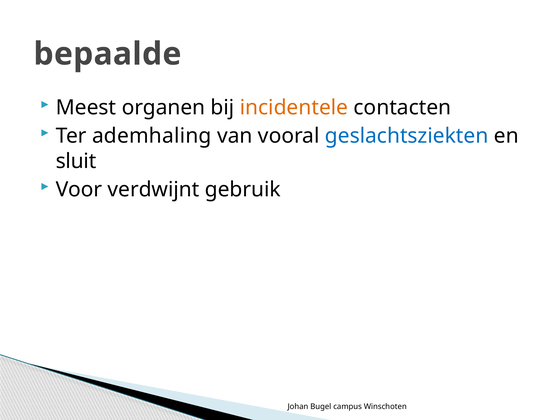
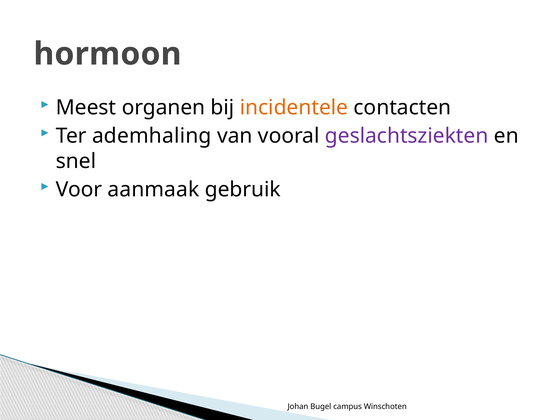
bepaalde: bepaalde -> hormoon
geslachtsziekten colour: blue -> purple
sluit: sluit -> snel
verdwijnt: verdwijnt -> aanmaak
